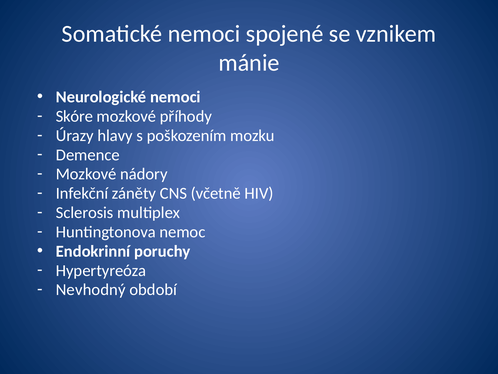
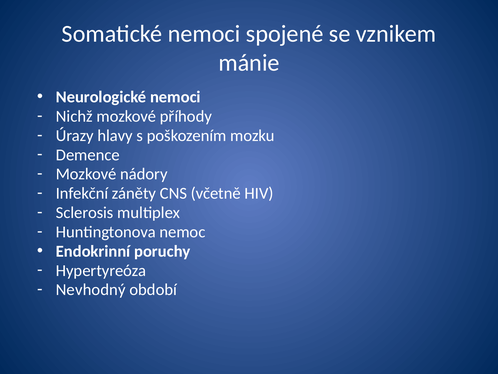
Skóre: Skóre -> Nichž
